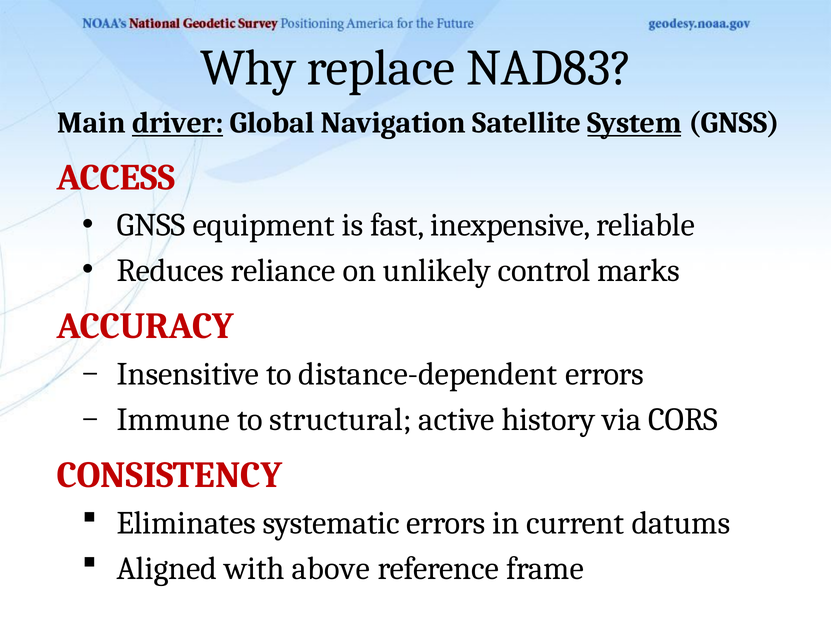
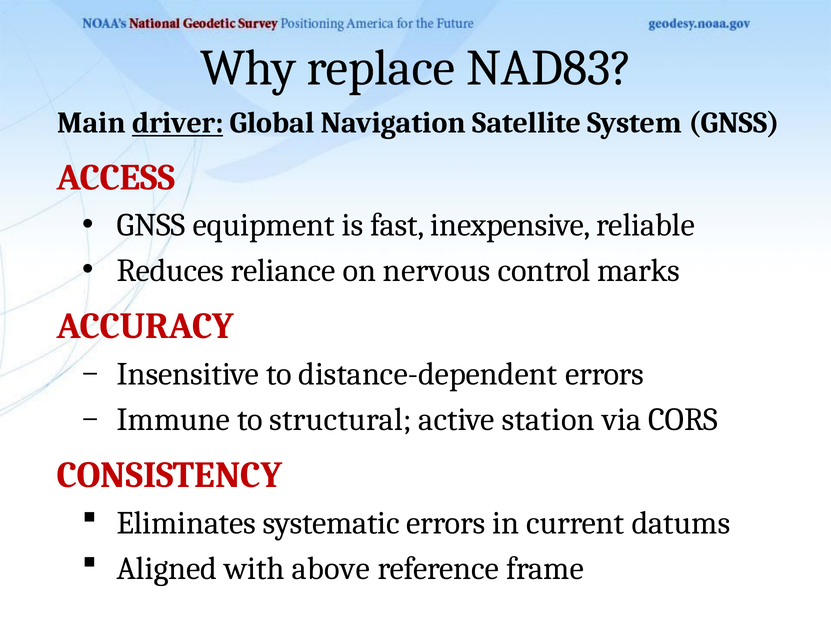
System underline: present -> none
unlikely: unlikely -> nervous
history: history -> station
